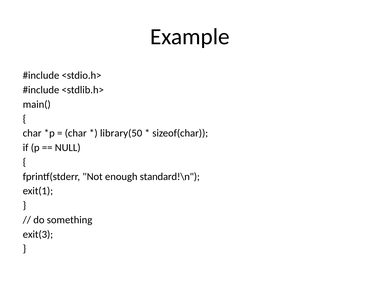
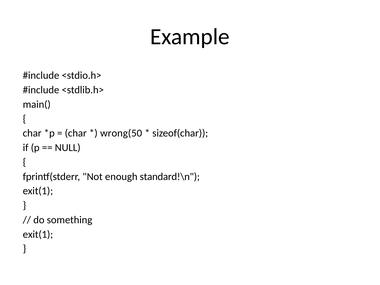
library(50: library(50 -> wrong(50
exit(3 at (38, 234): exit(3 -> exit(1
